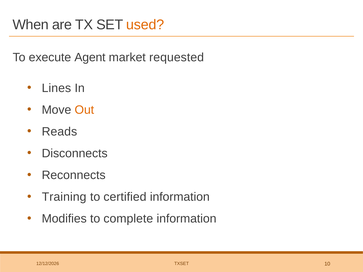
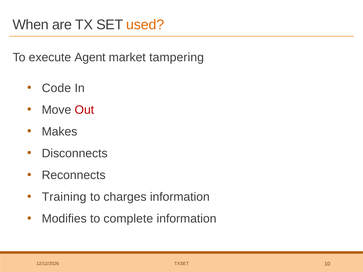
requested: requested -> tampering
Lines: Lines -> Code
Out colour: orange -> red
Reads: Reads -> Makes
certified: certified -> charges
